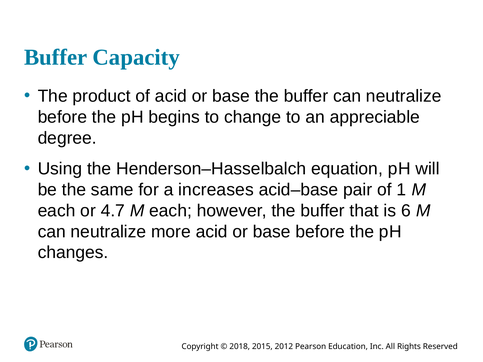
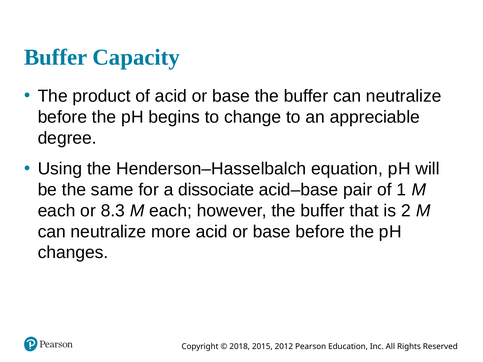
increases: increases -> dissociate
4.7: 4.7 -> 8.3
6: 6 -> 2
